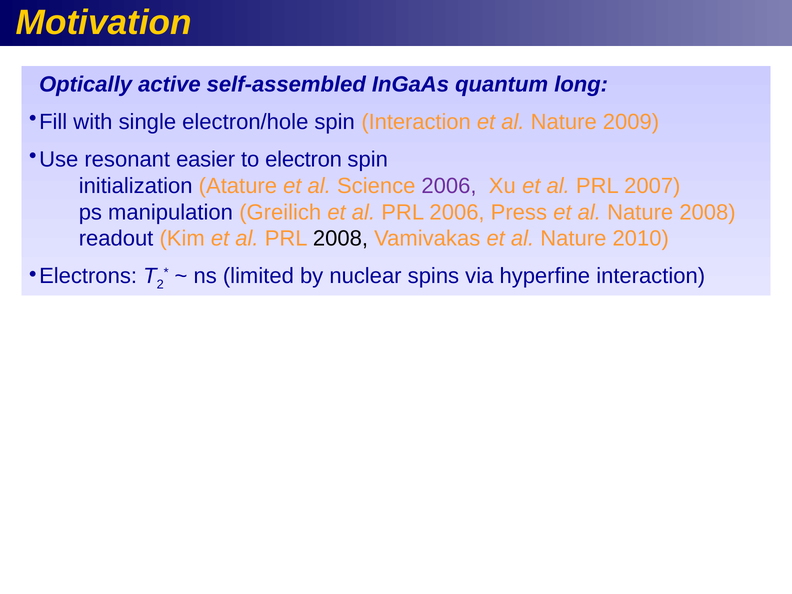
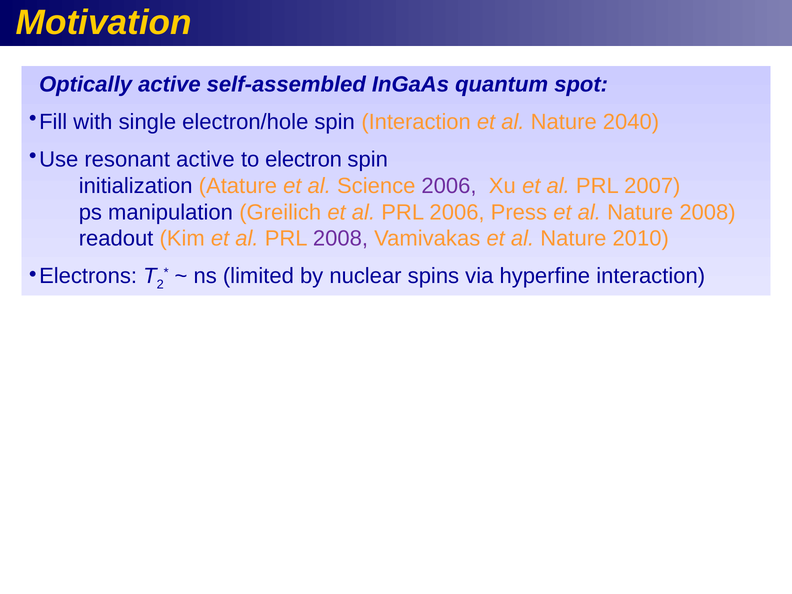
long: long -> spot
2009: 2009 -> 2040
resonant easier: easier -> active
2008 at (340, 239) colour: black -> purple
